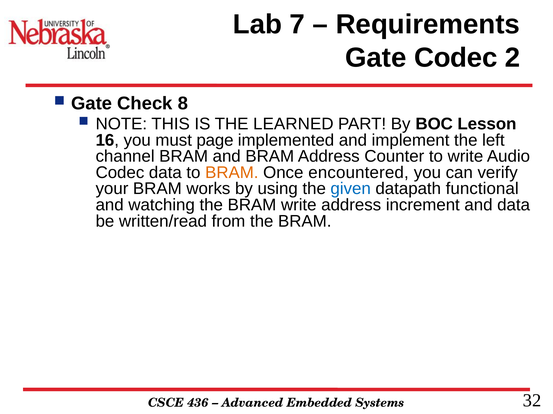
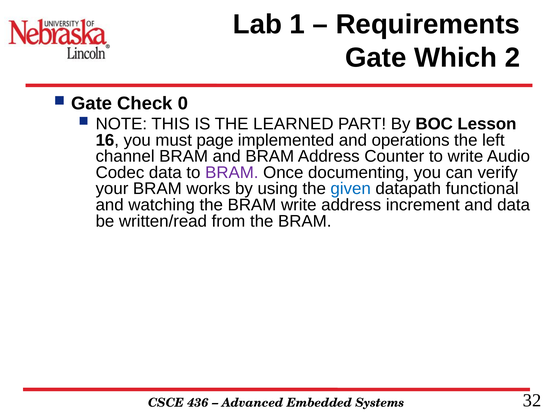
7: 7 -> 1
Gate Codec: Codec -> Which
8: 8 -> 0
implement: implement -> operations
BRAM at (232, 173) colour: orange -> purple
encountered: encountered -> documenting
